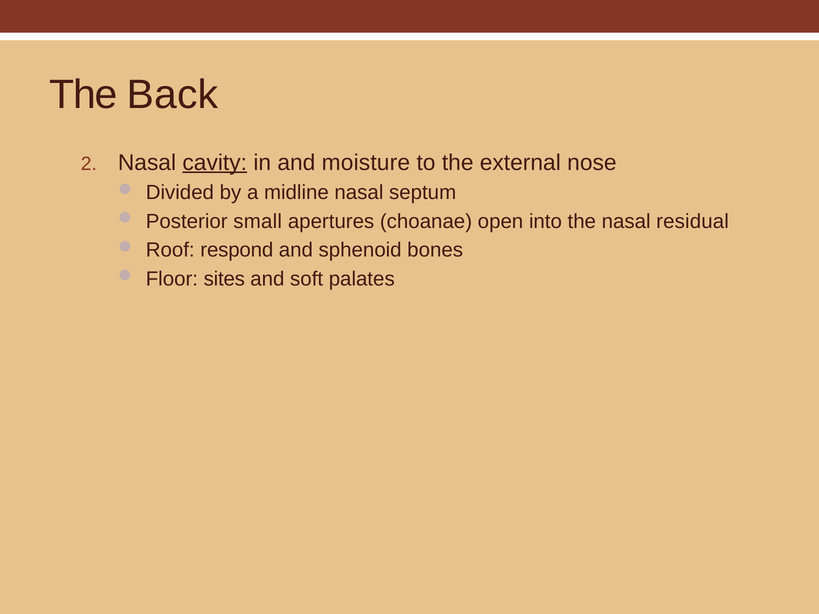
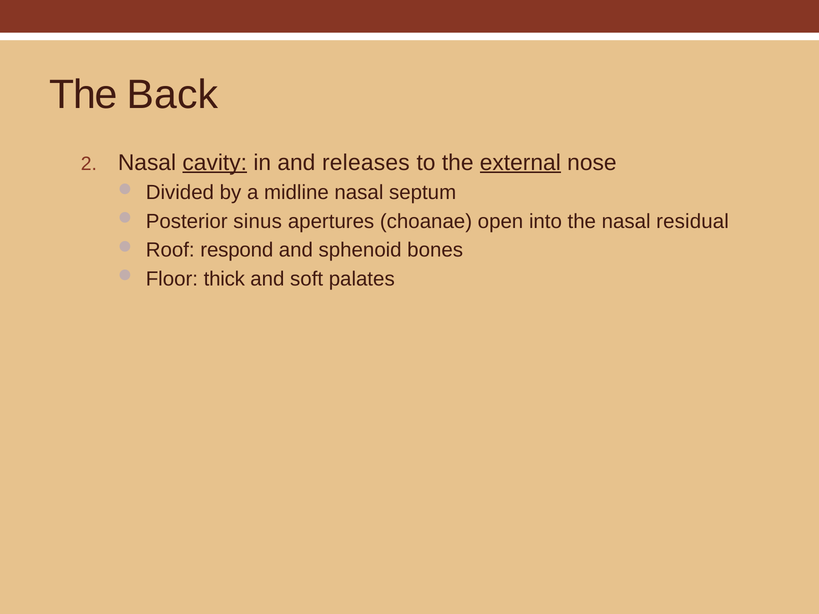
moisture: moisture -> releases
external underline: none -> present
small: small -> sinus
sites: sites -> thick
